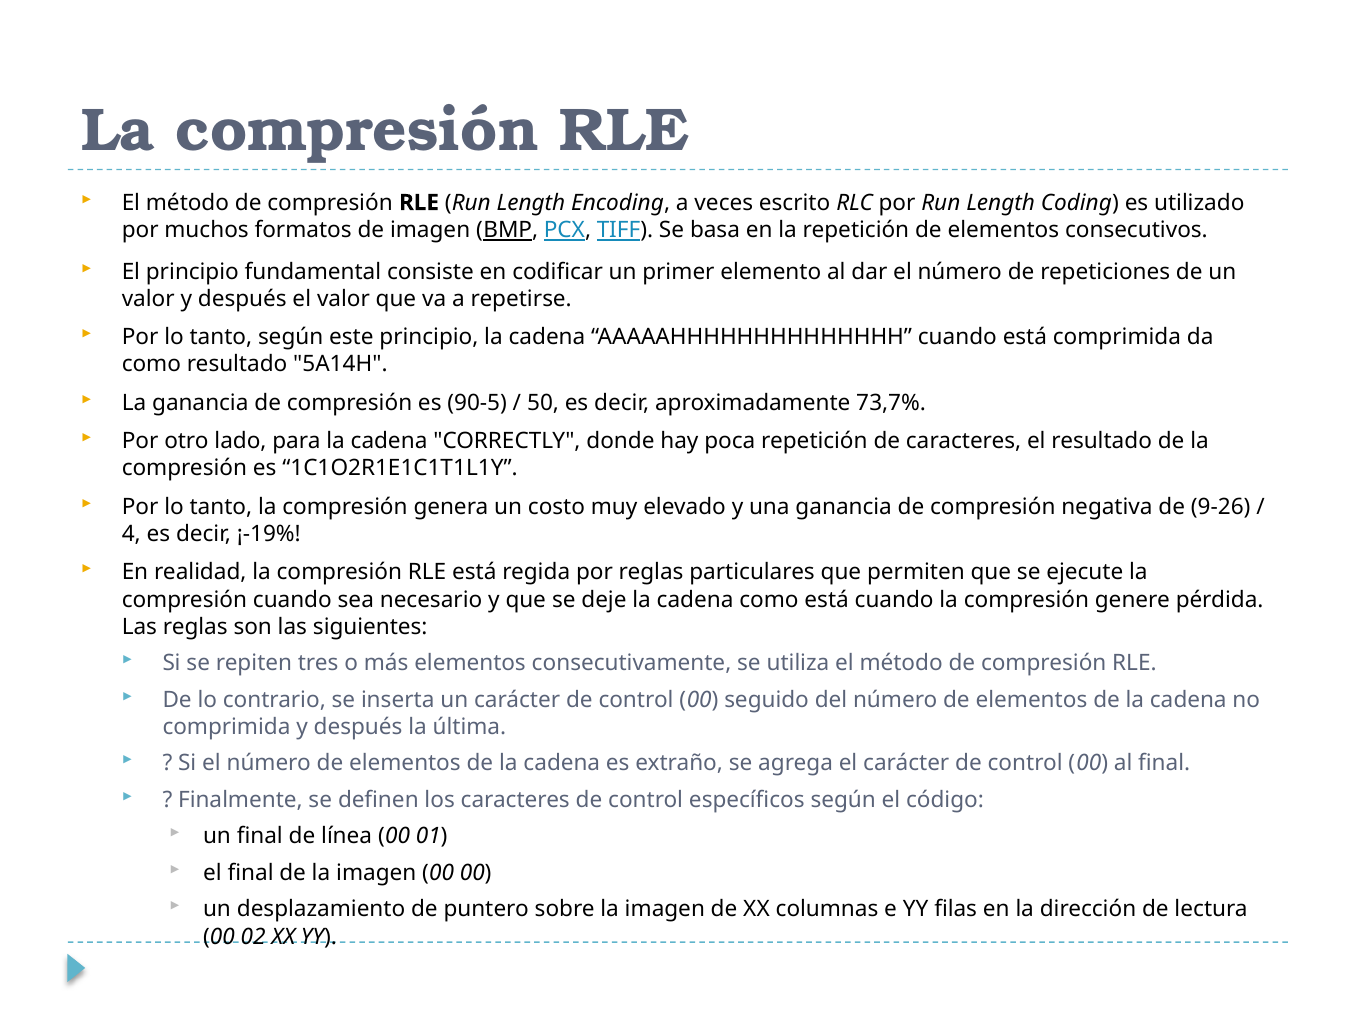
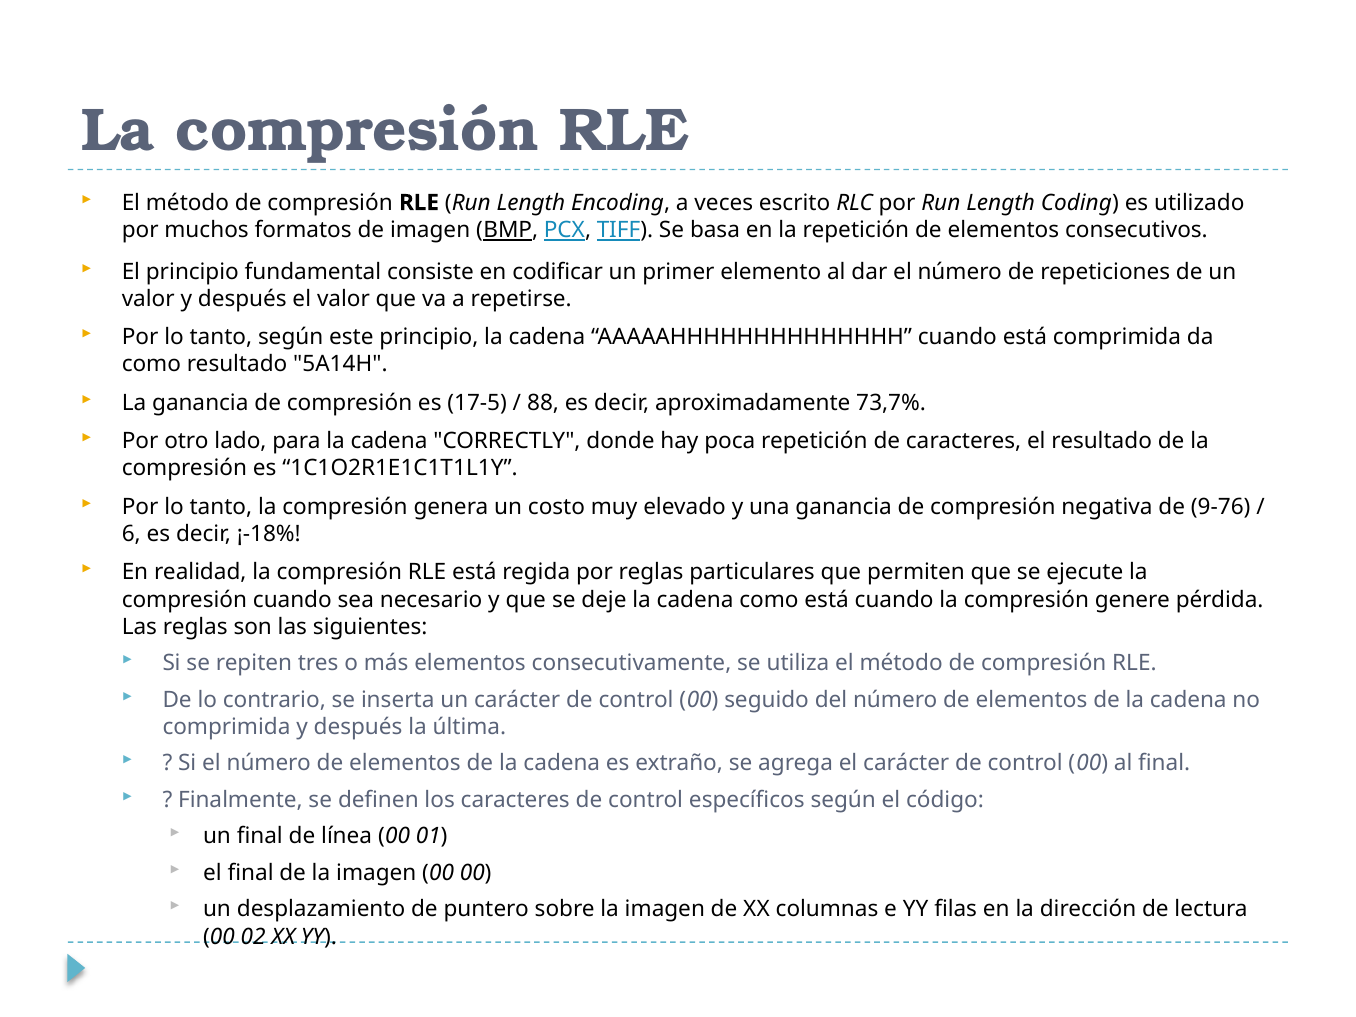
90-5: 90-5 -> 17-5
50: 50 -> 88
9-26: 9-26 -> 9-76
4: 4 -> 6
¡-19%: ¡-19% -> ¡-18%
